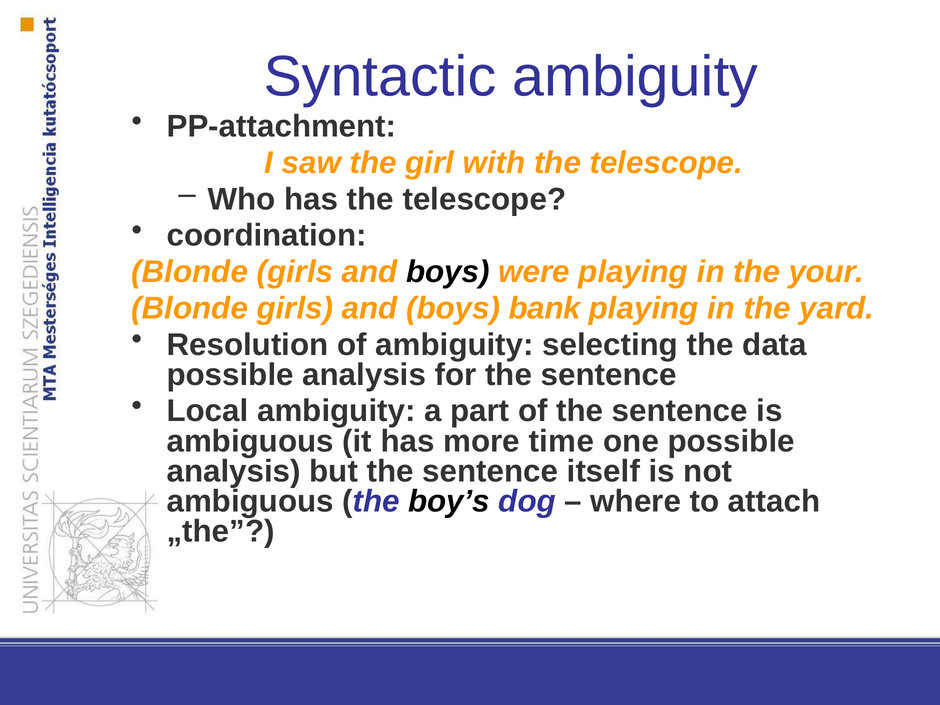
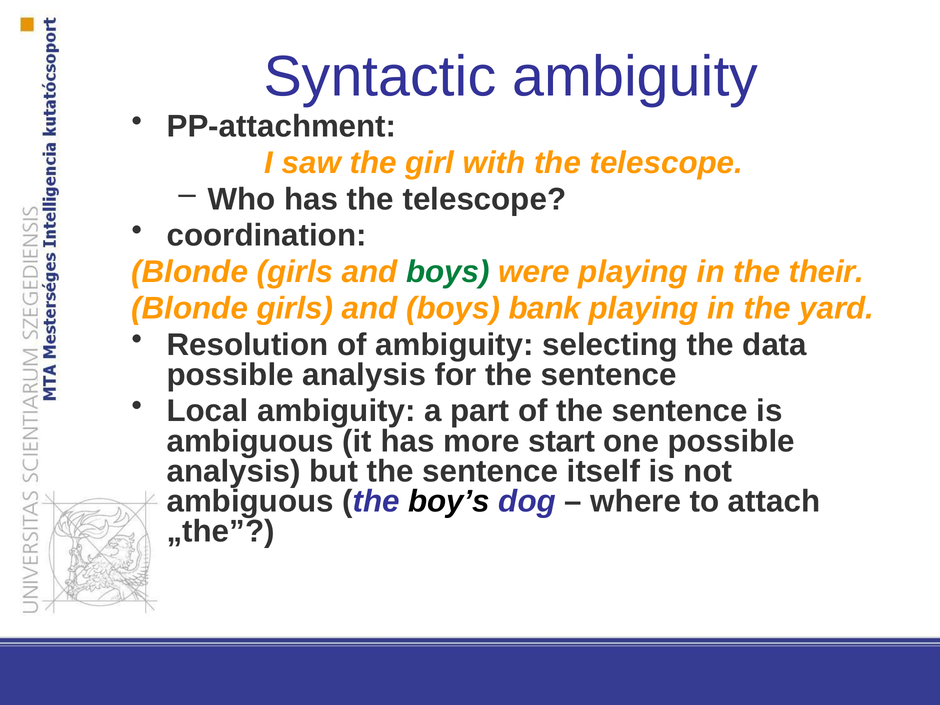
boys at (448, 272) colour: black -> green
your: your -> their
time: time -> start
